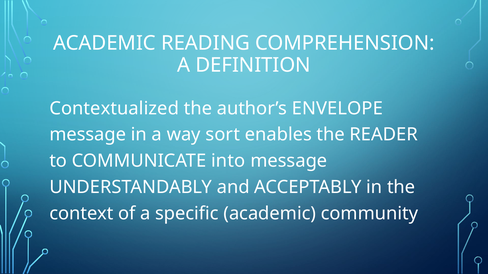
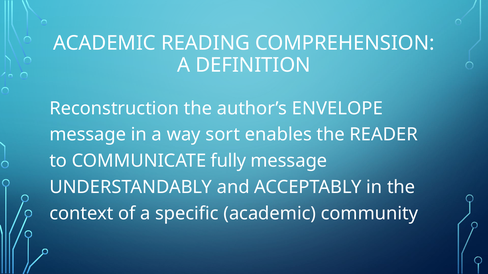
Contextualized: Contextualized -> Reconstruction
into: into -> fully
